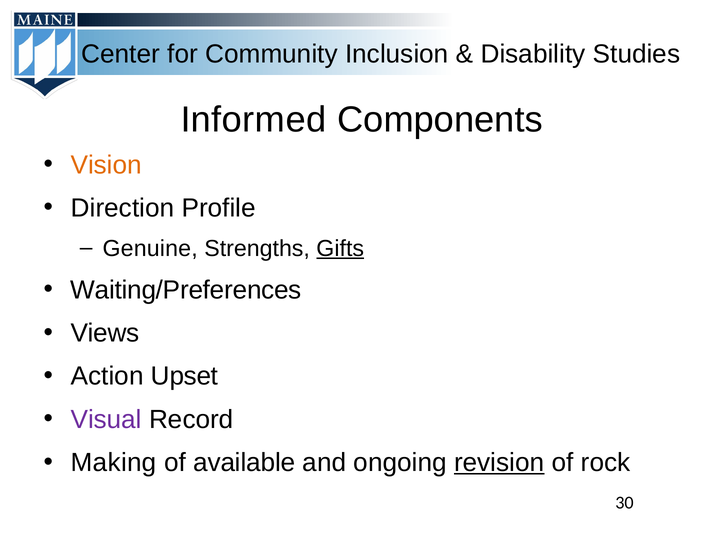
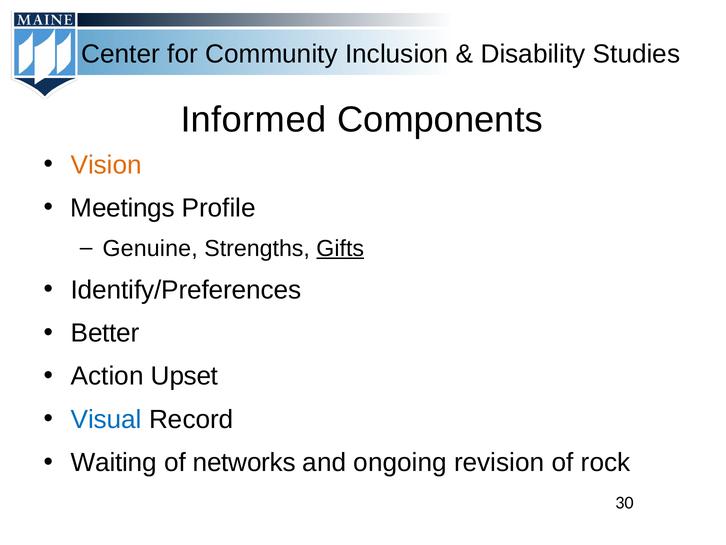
Direction: Direction -> Meetings
Waiting/Preferences: Waiting/Preferences -> Identify/Preferences
Views: Views -> Better
Visual colour: purple -> blue
Making: Making -> Waiting
available: available -> networks
revision underline: present -> none
